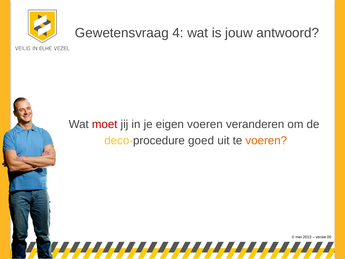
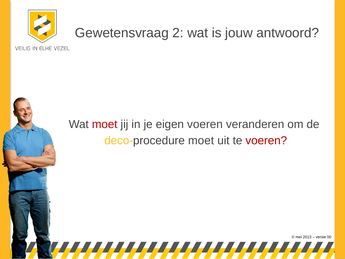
4: 4 -> 2
deco-procedure goed: goed -> moet
voeren at (266, 140) colour: orange -> red
